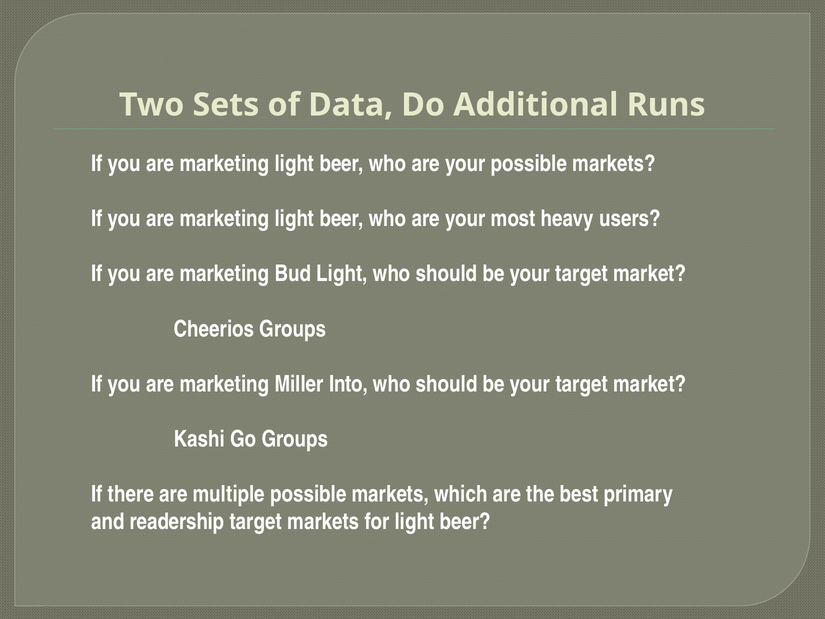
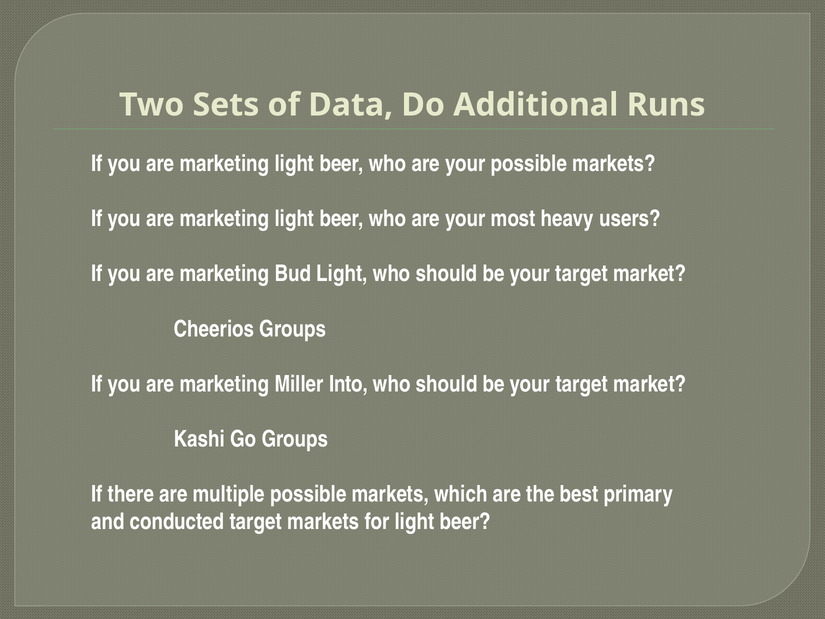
readership: readership -> conducted
